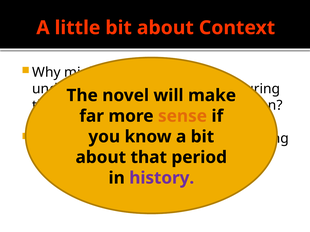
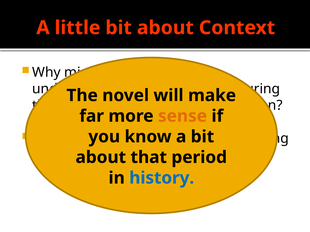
history colour: purple -> blue
